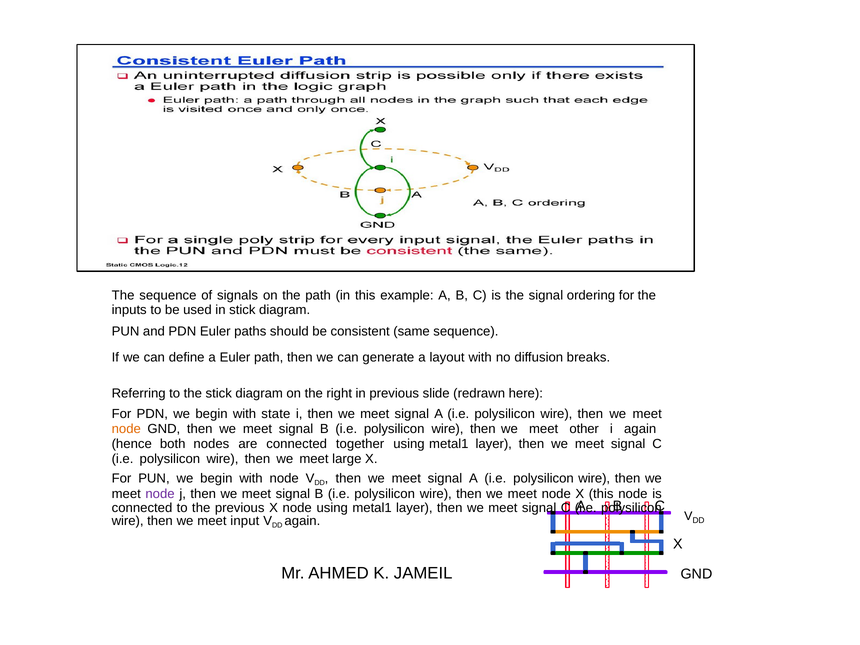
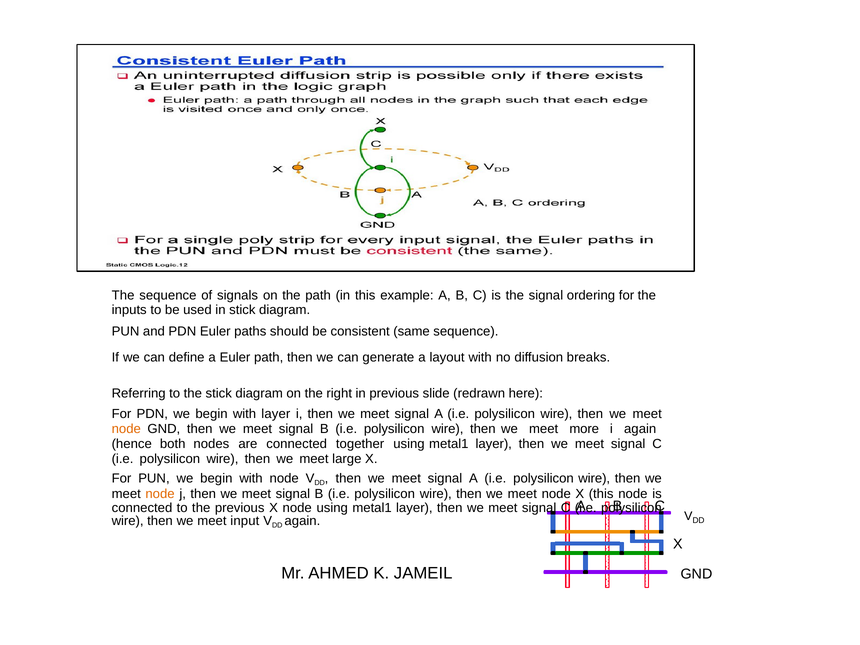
with state: state -> layer
other: other -> more
node at (160, 494) colour: purple -> orange
